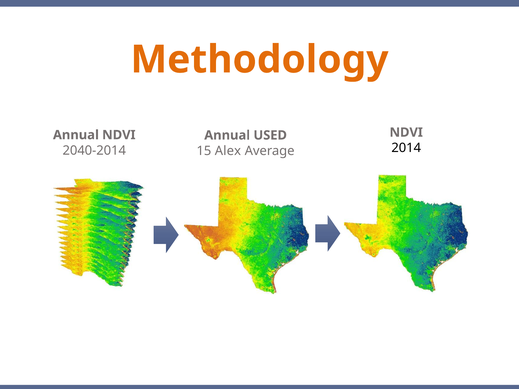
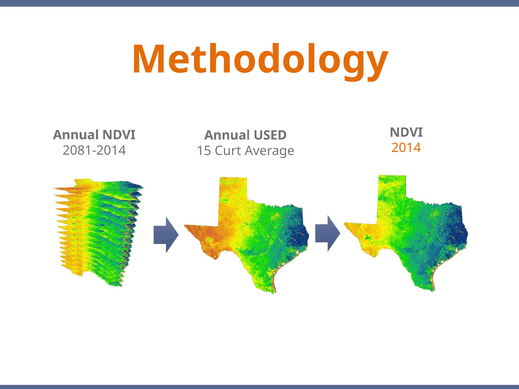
2014 colour: black -> orange
2040-2014: 2040-2014 -> 2081-2014
Alex: Alex -> Curt
